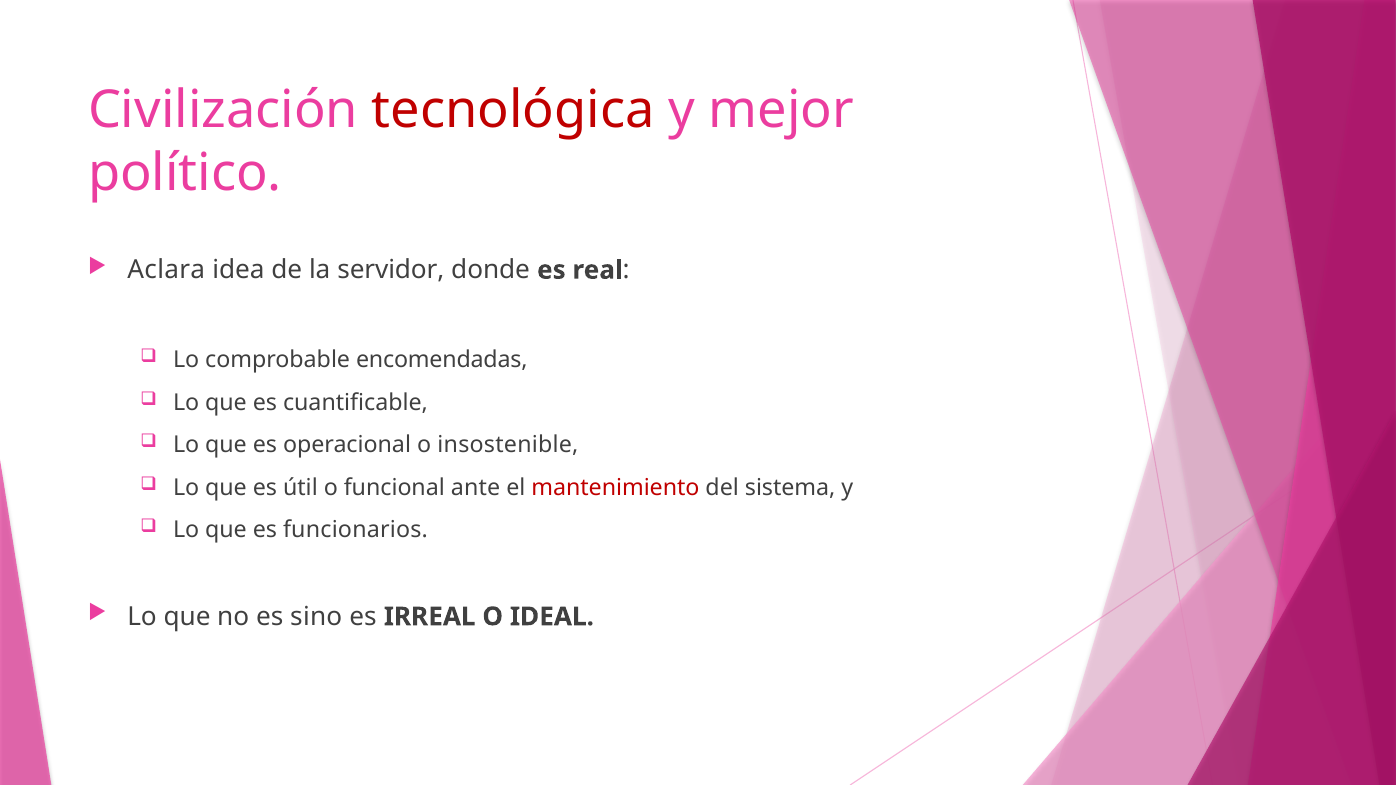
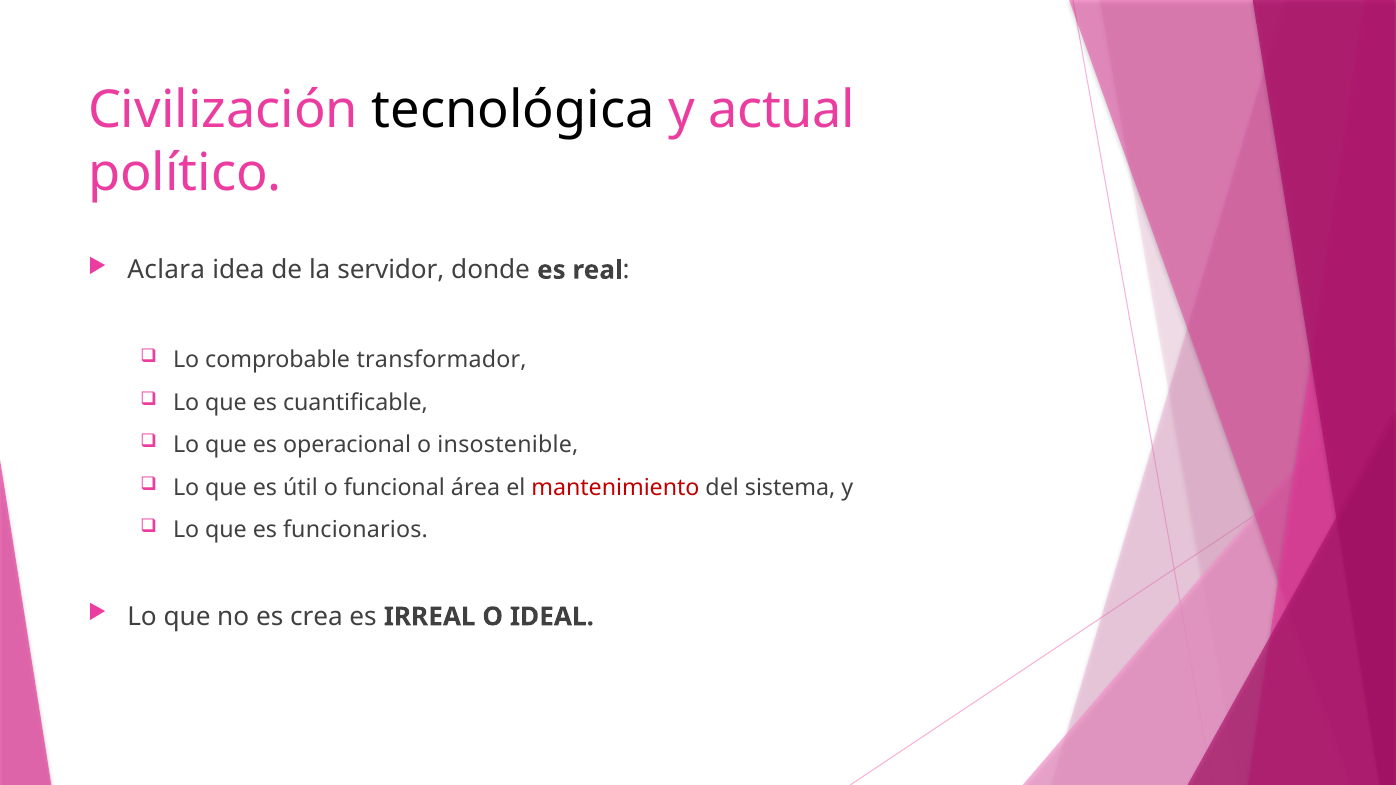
tecnológica colour: red -> black
mejor: mejor -> actual
encomendadas: encomendadas -> transformador
ante: ante -> área
sino: sino -> crea
